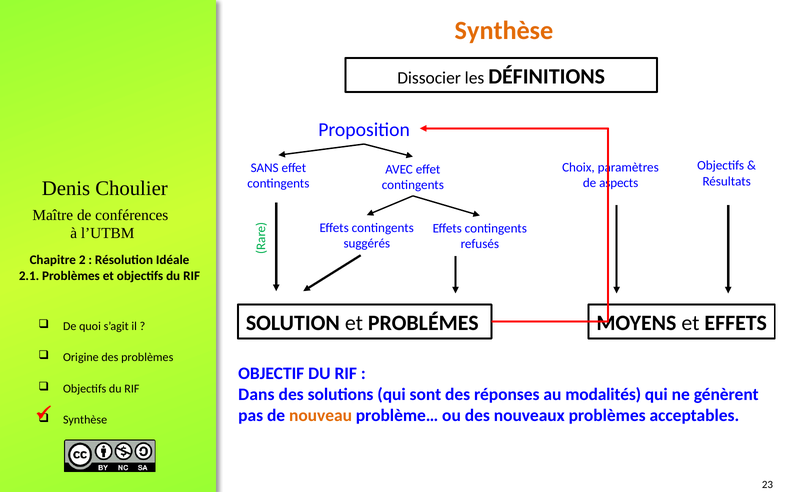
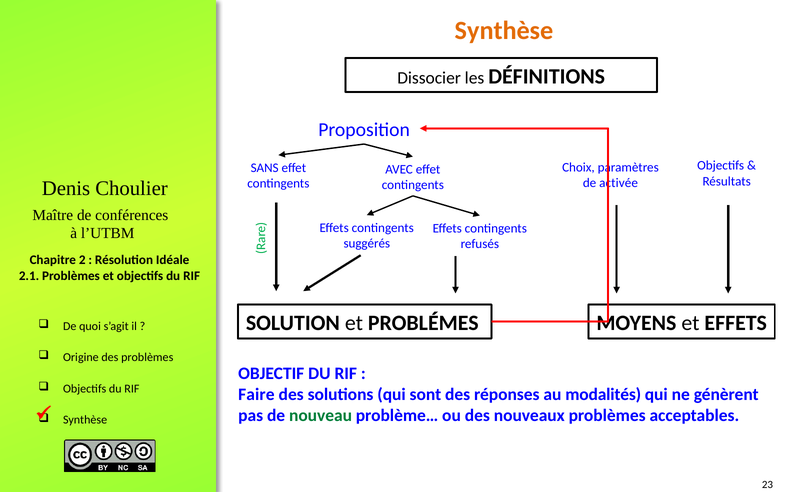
aspects: aspects -> activée
Dans: Dans -> Faire
nouveau colour: orange -> green
